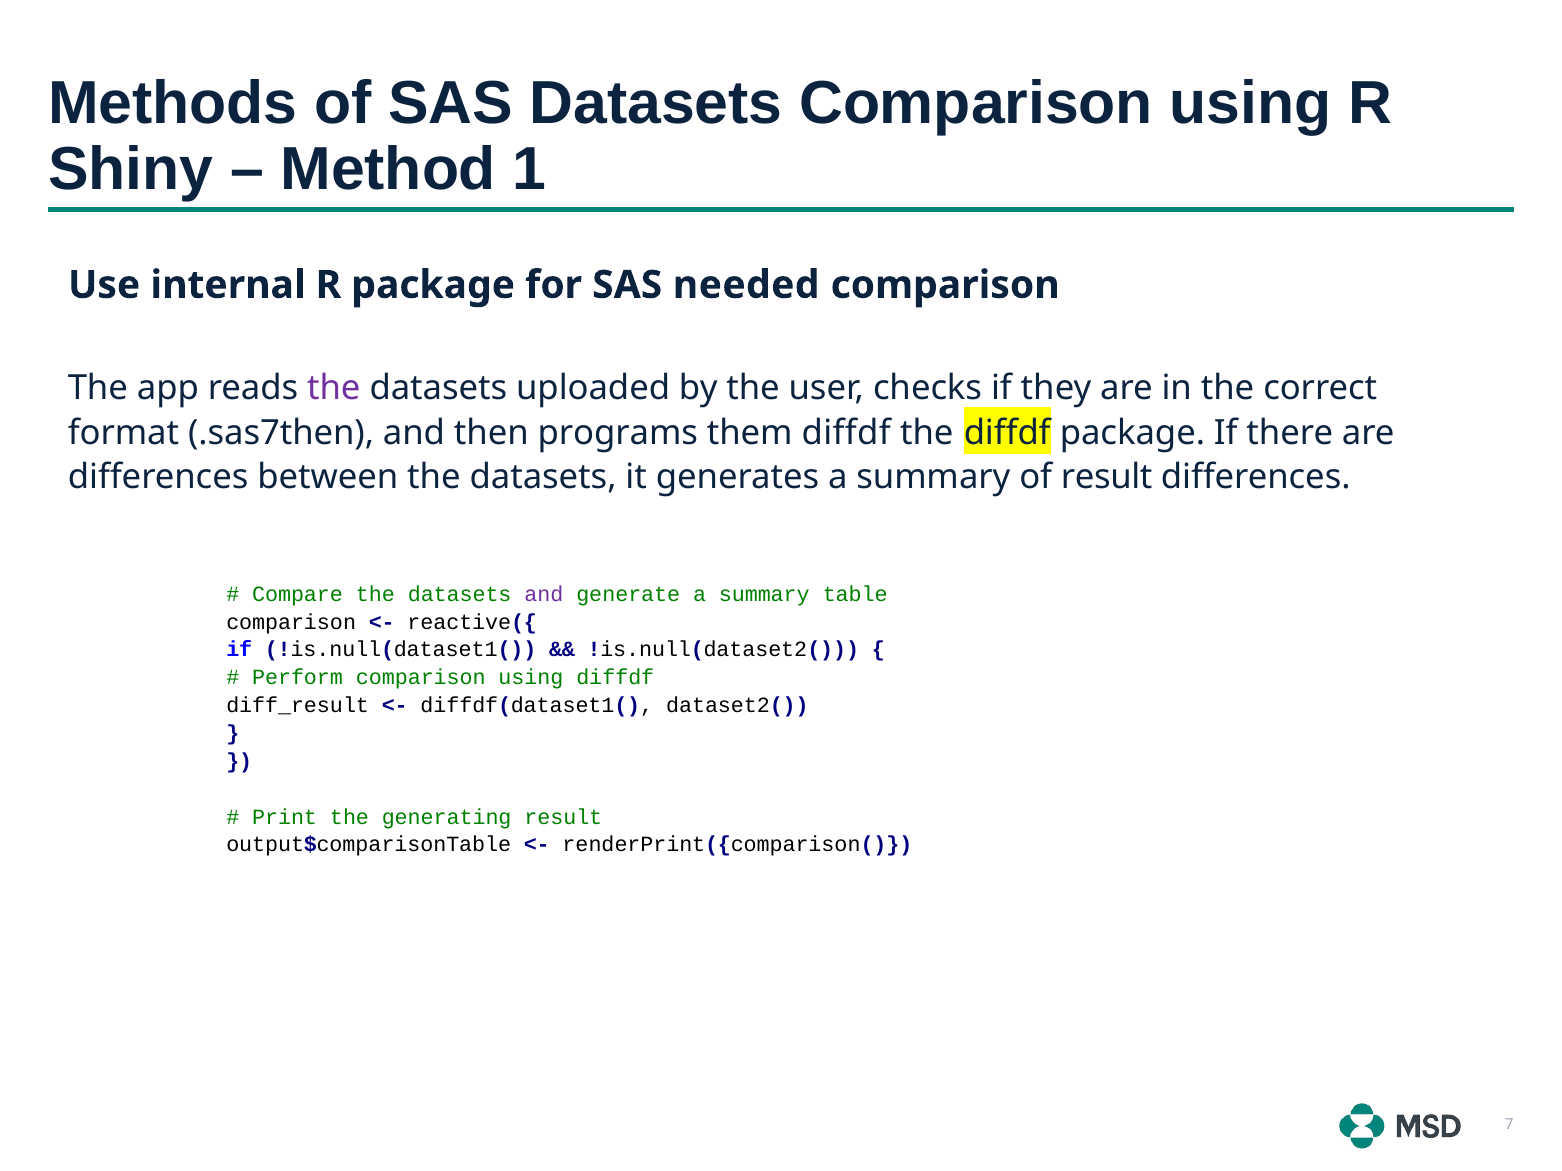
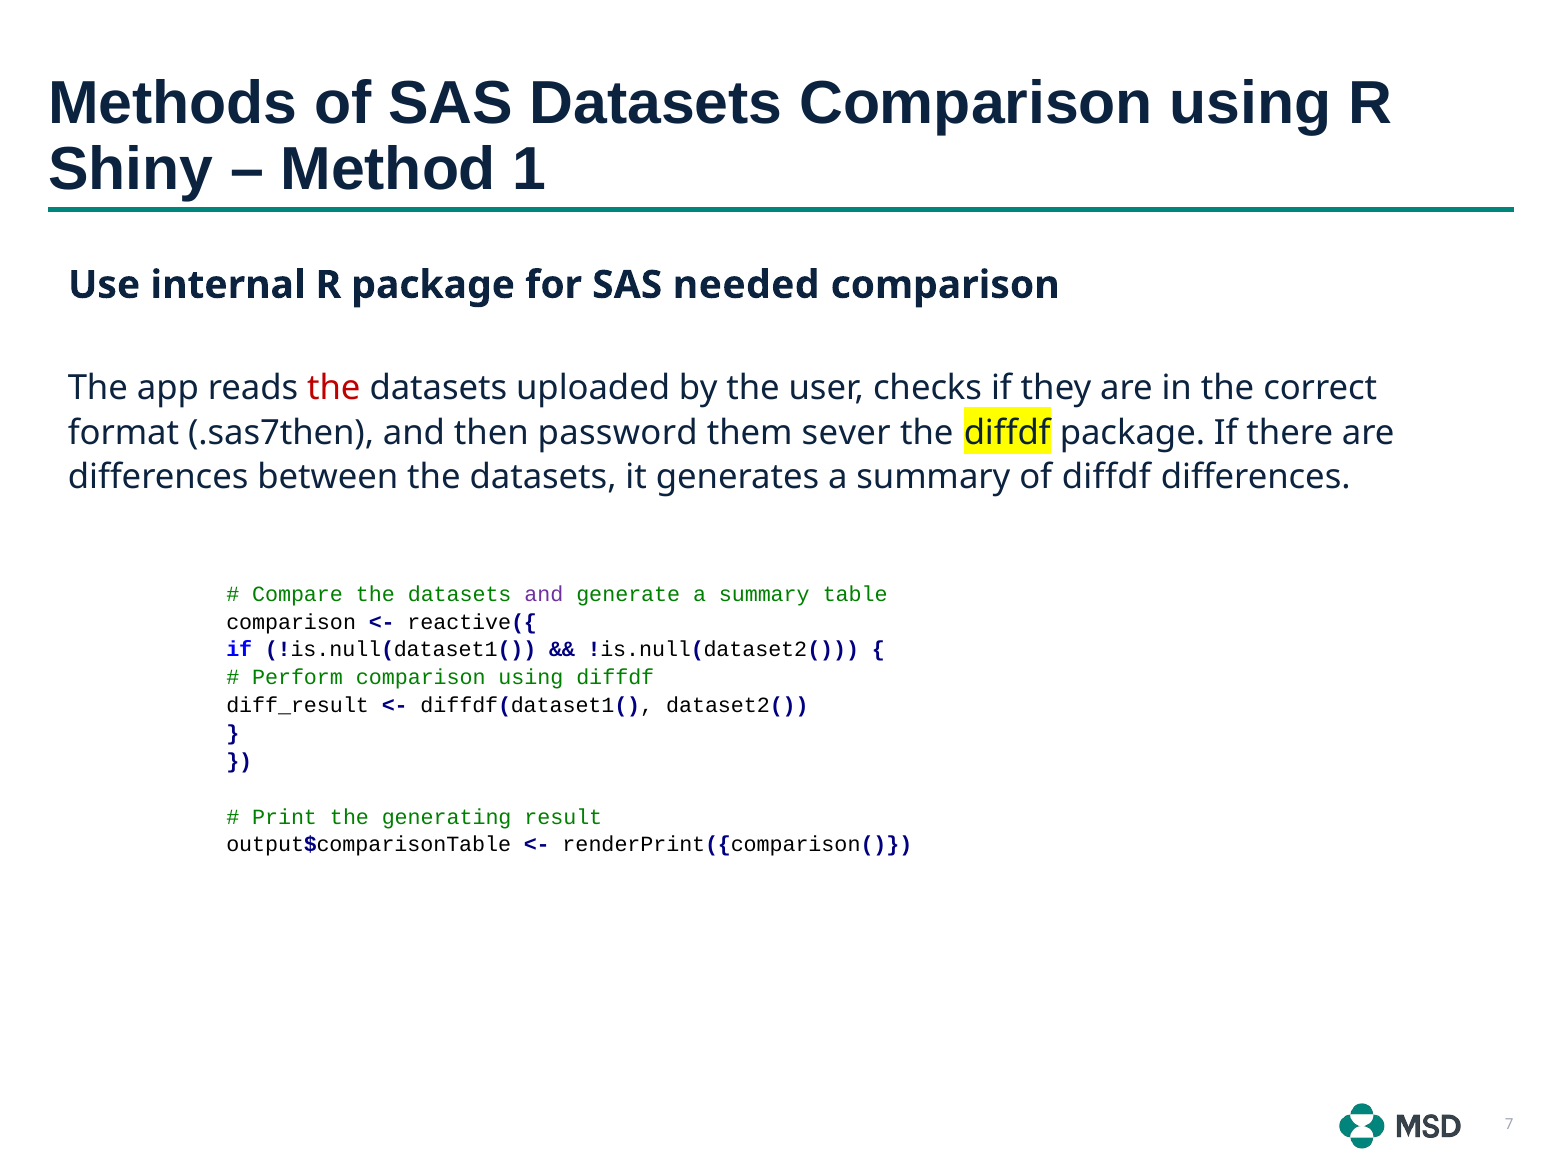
the at (334, 388) colour: purple -> red
programs: programs -> password
them diffdf: diffdf -> sever
of result: result -> diffdf
